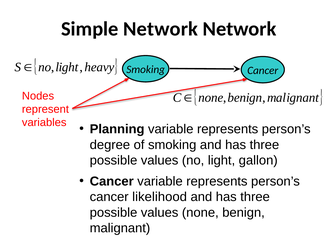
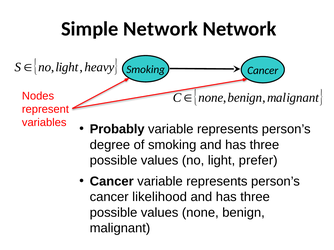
Planning: Planning -> Probably
gallon: gallon -> prefer
